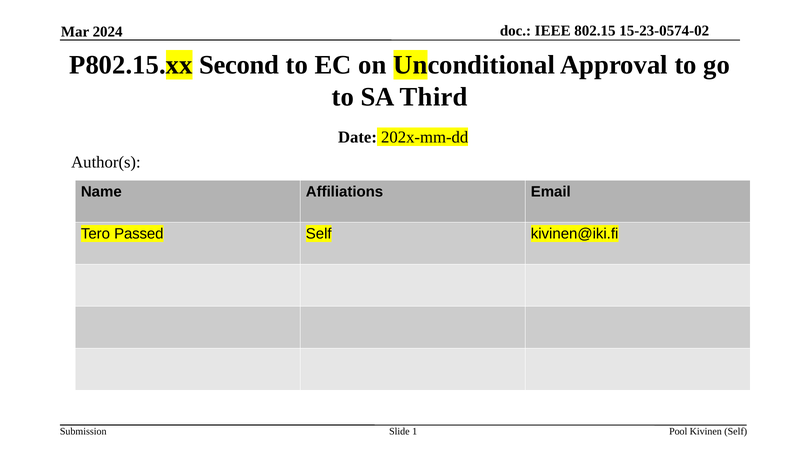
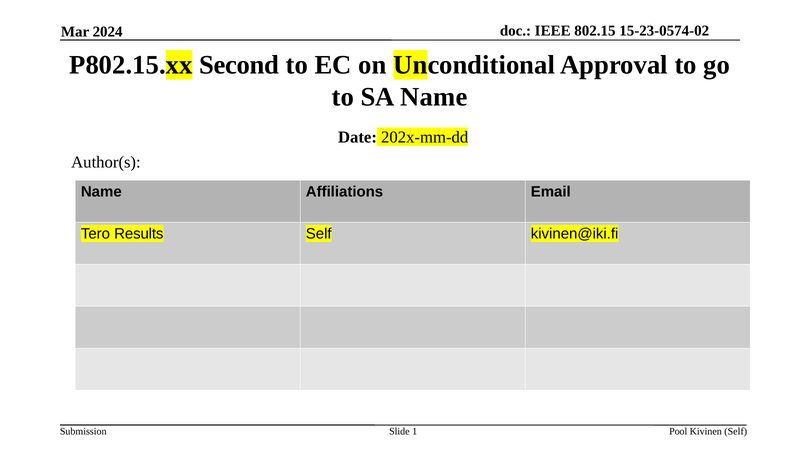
SA Third: Third -> Name
Passed: Passed -> Results
